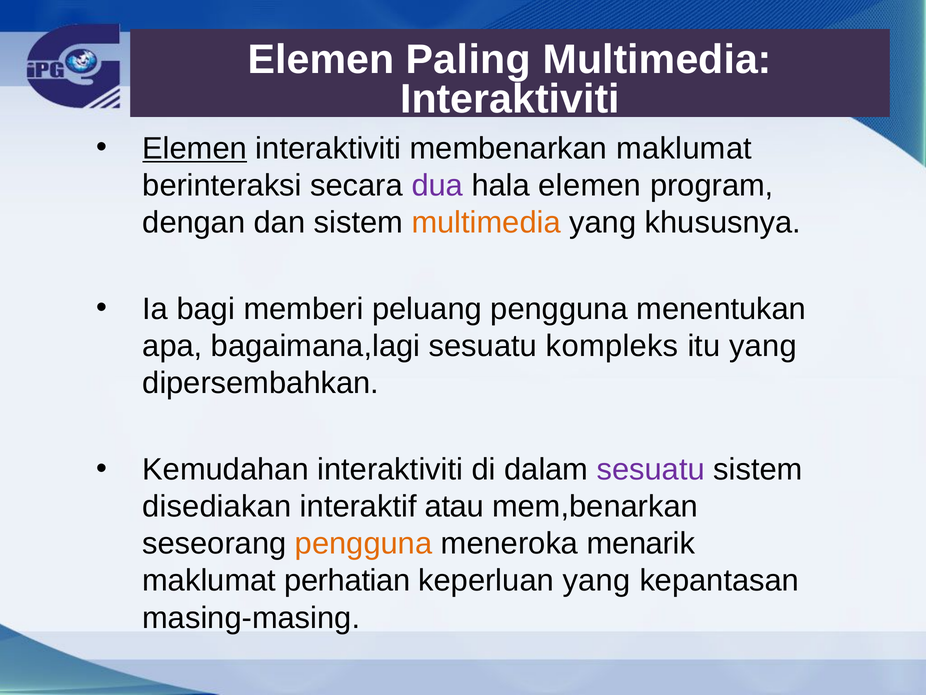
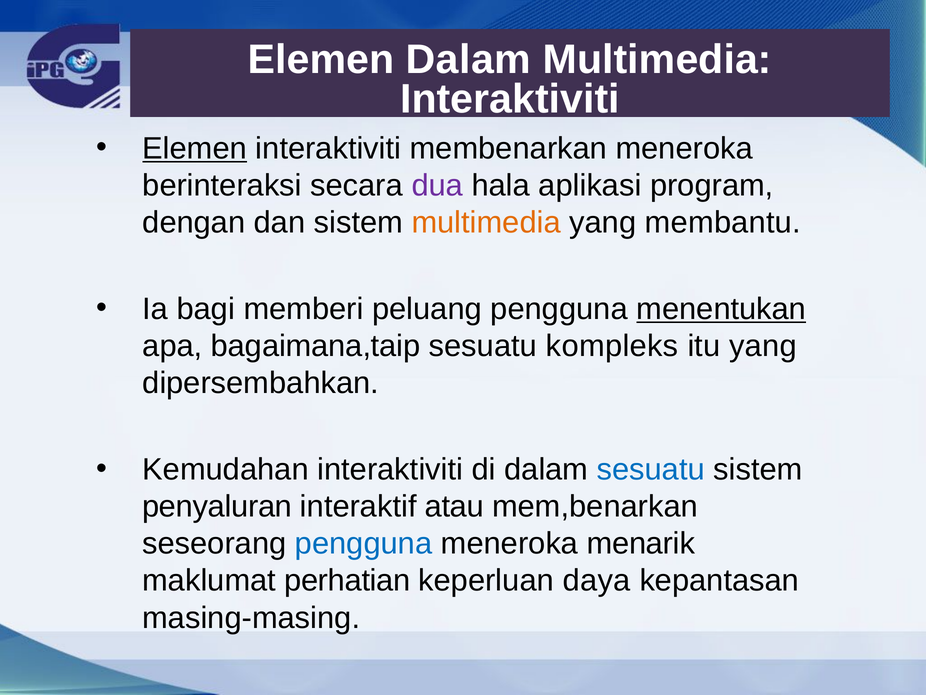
Elemen Paling: Paling -> Dalam
membenarkan maklumat: maklumat -> meneroka
hala elemen: elemen -> aplikasi
khususnya: khususnya -> membantu
menentukan underline: none -> present
bagaimana,lagi: bagaimana,lagi -> bagaimana,taip
sesuatu at (651, 469) colour: purple -> blue
disediakan: disediakan -> penyaluran
pengguna at (364, 543) colour: orange -> blue
keperluan yang: yang -> daya
